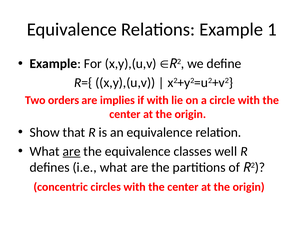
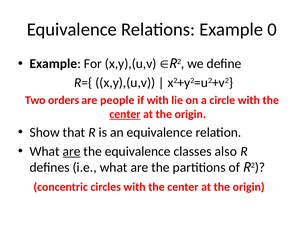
1: 1 -> 0
implies: implies -> people
center at (125, 114) underline: none -> present
well: well -> also
